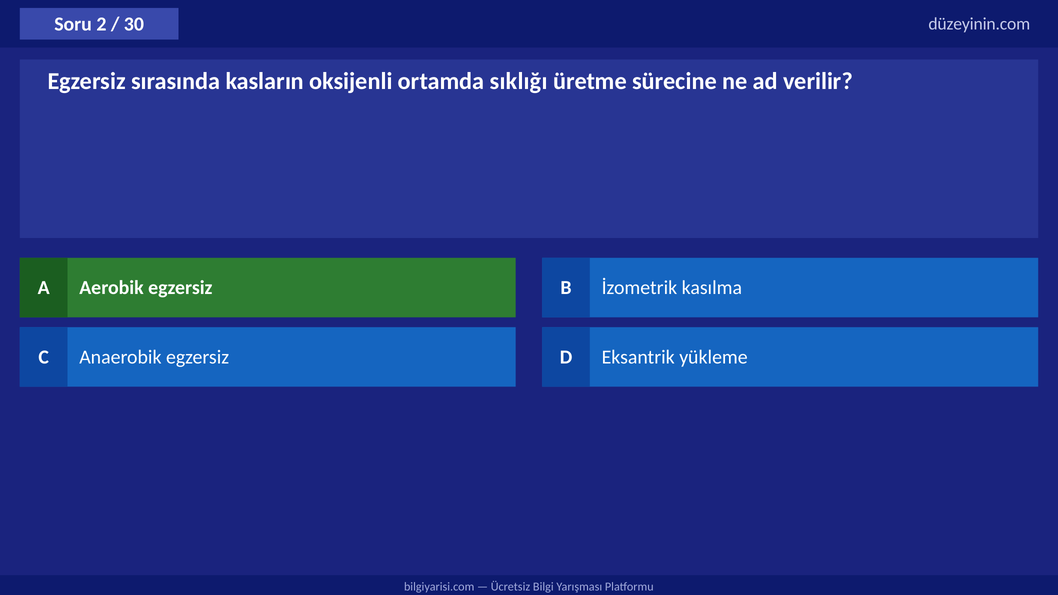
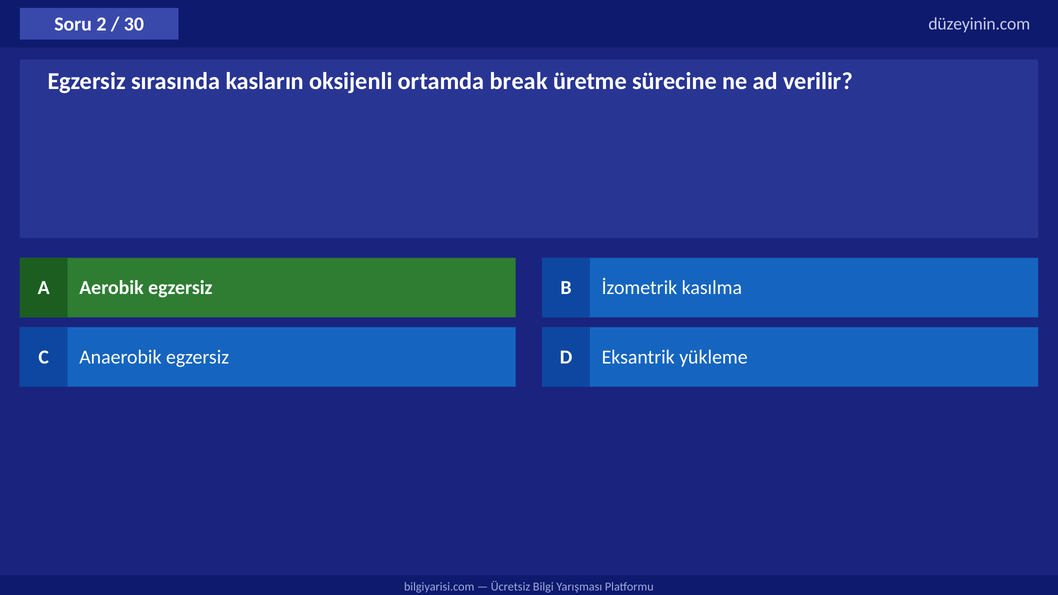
sıklığı: sıklığı -> break
